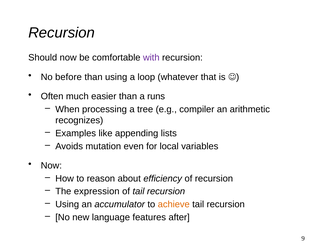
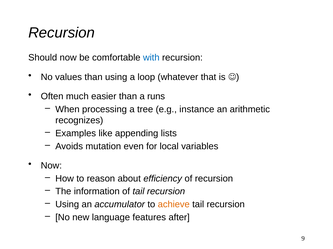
with colour: purple -> blue
before: before -> values
compiler: compiler -> instance
expression: expression -> information
